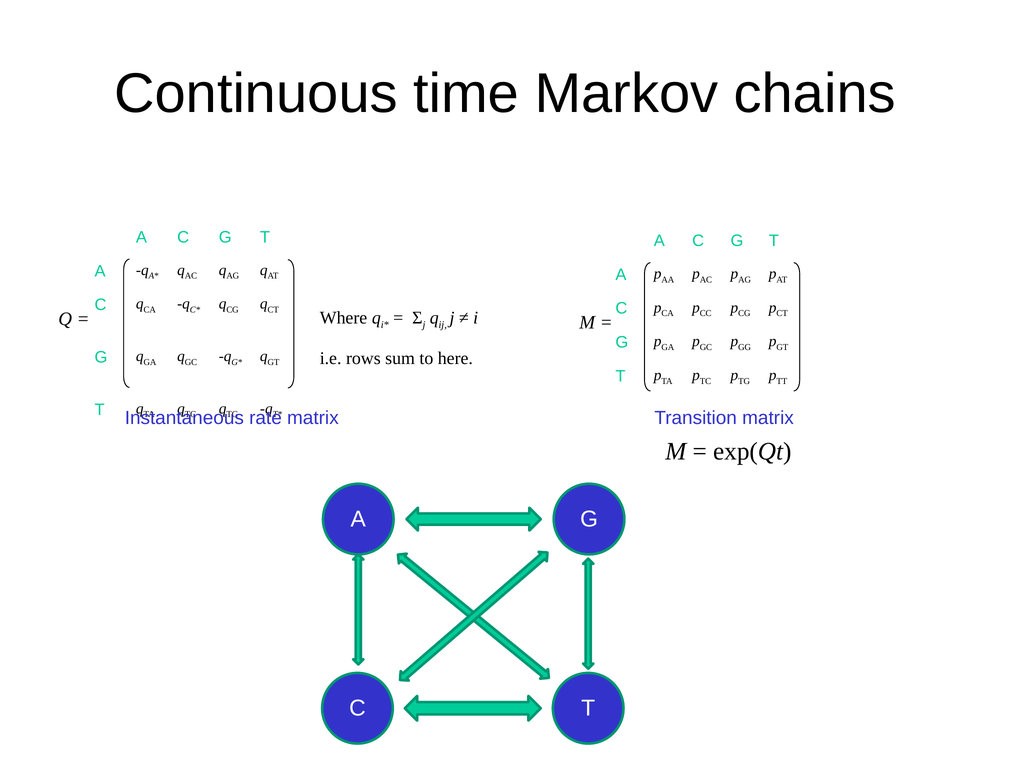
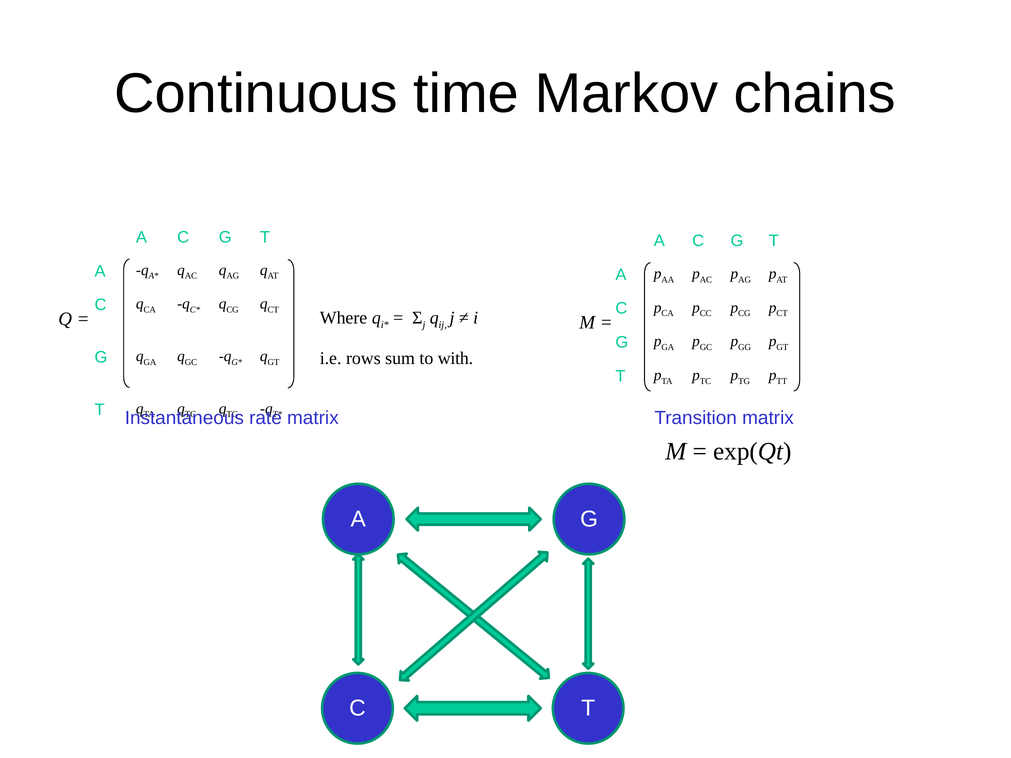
here: here -> with
